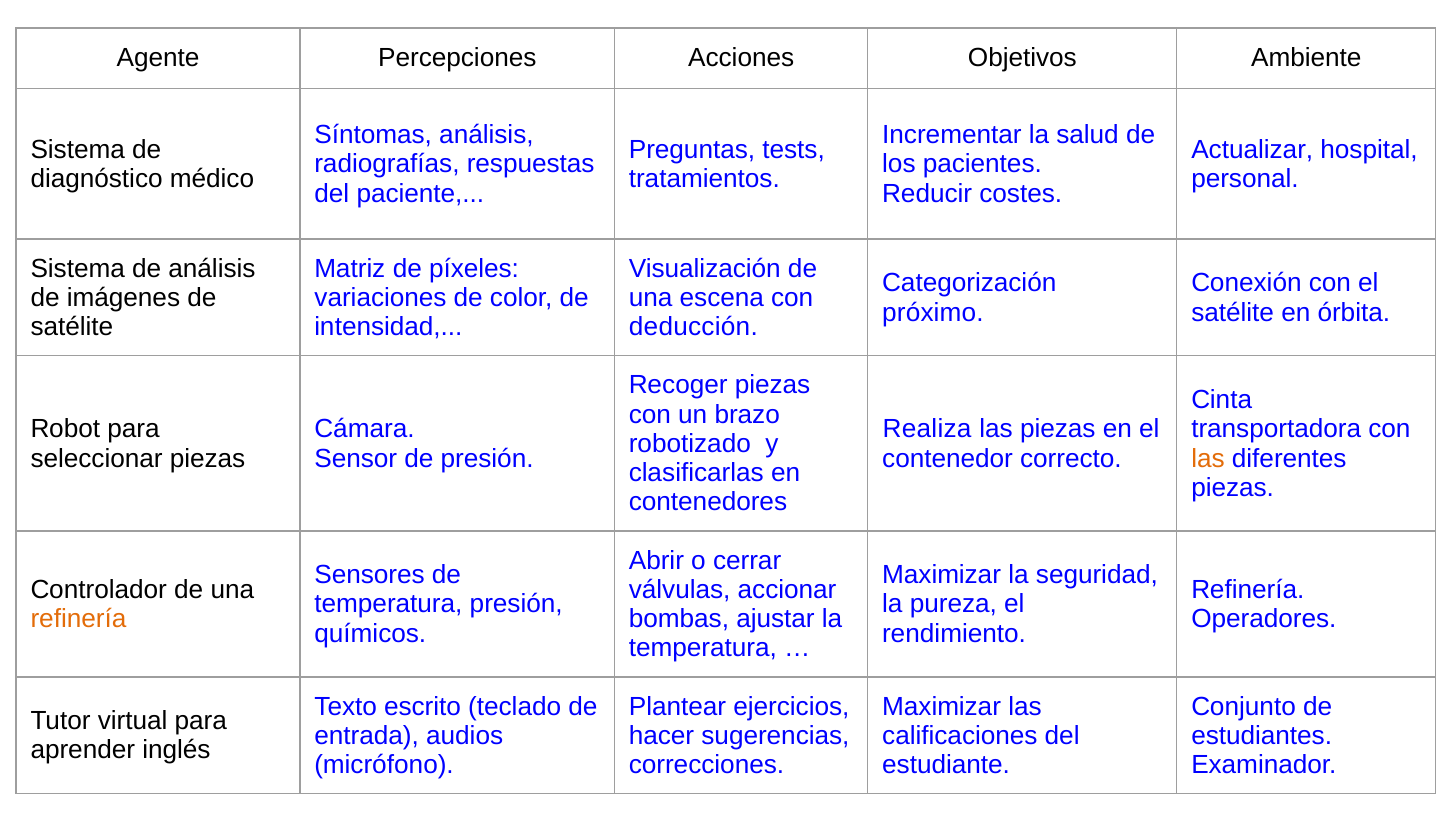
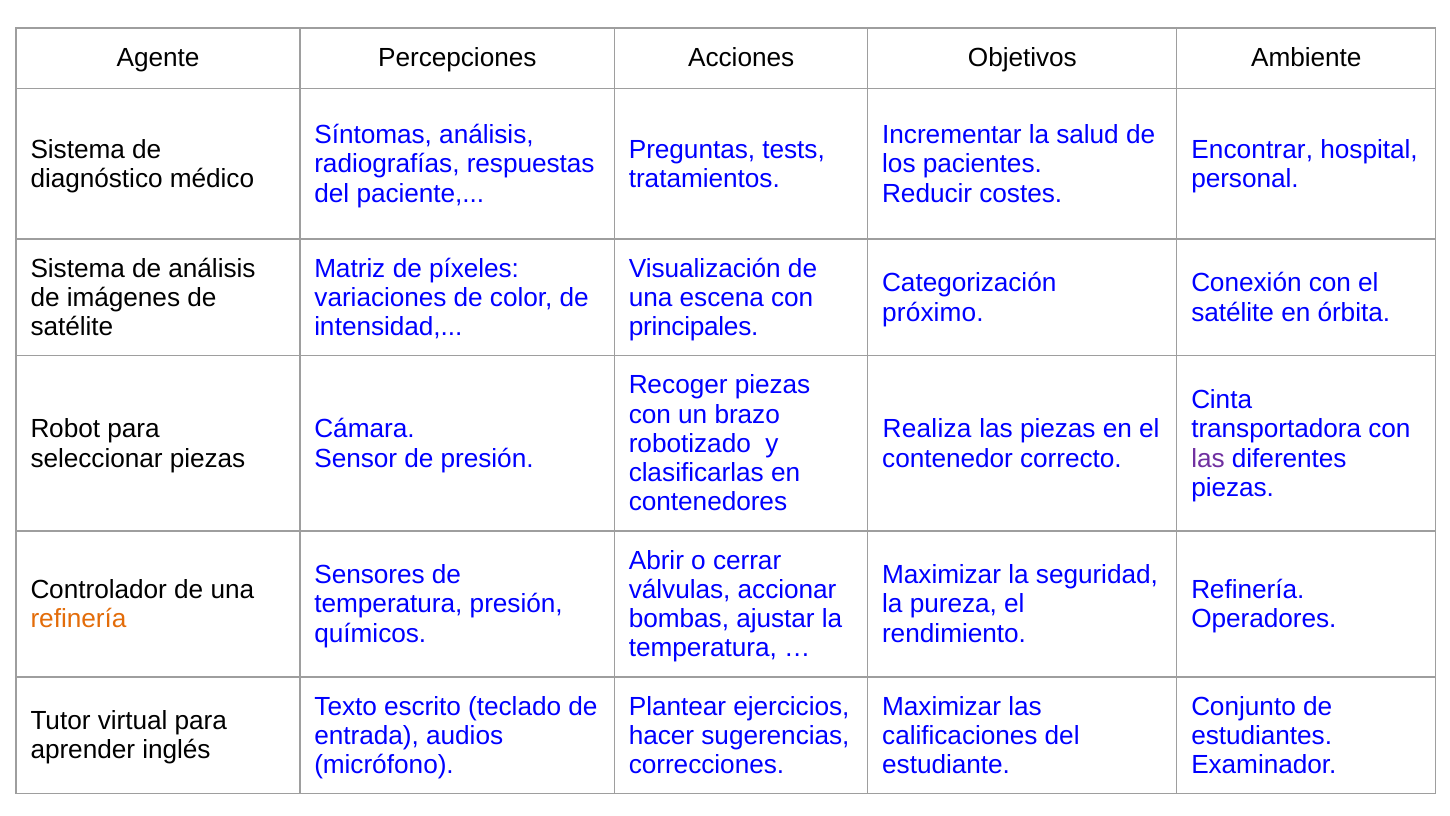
Actualizar: Actualizar -> Encontrar
deducción: deducción -> principales
las at (1208, 458) colour: orange -> purple
